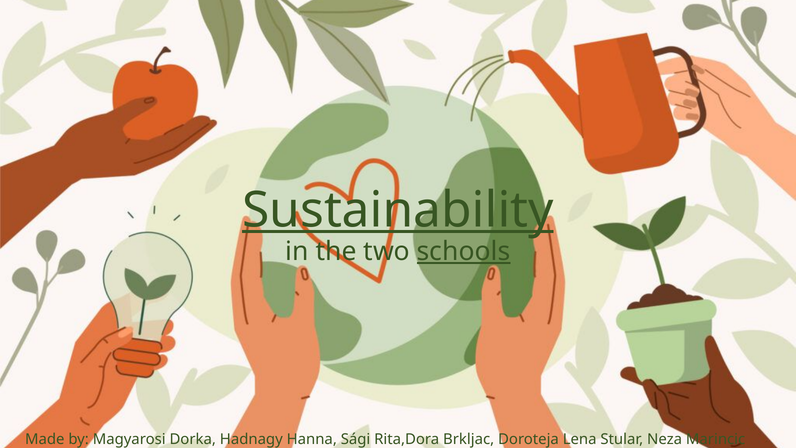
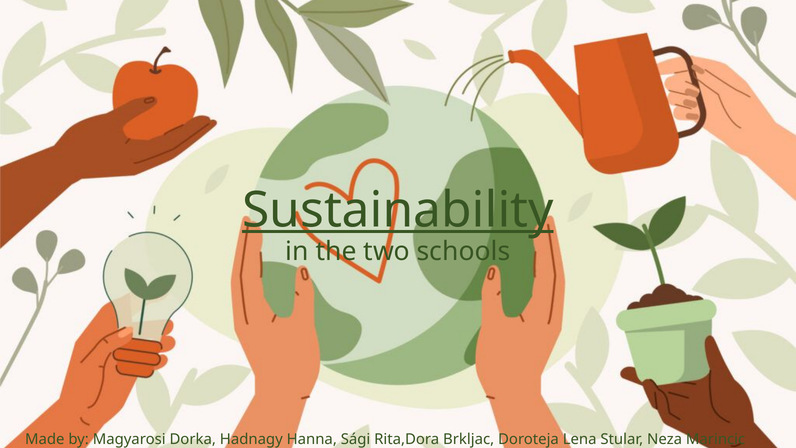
schools underline: present -> none
